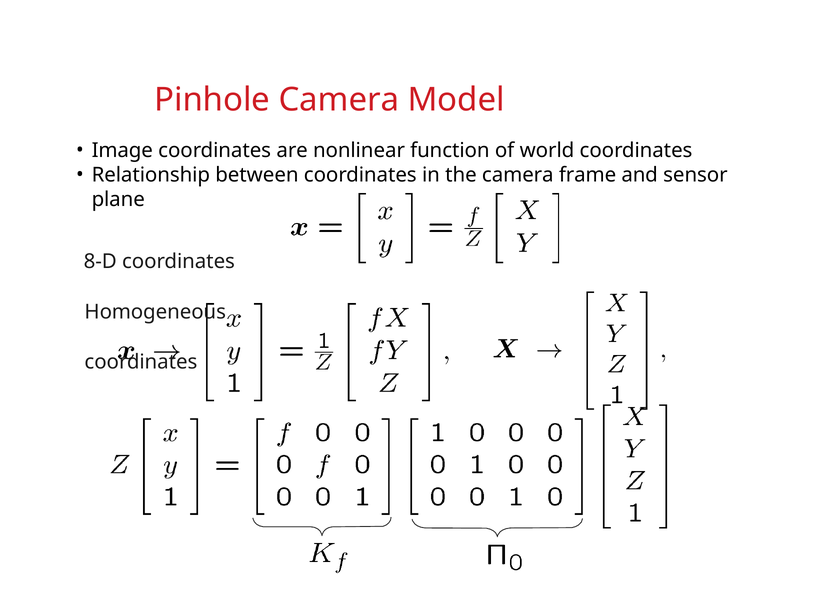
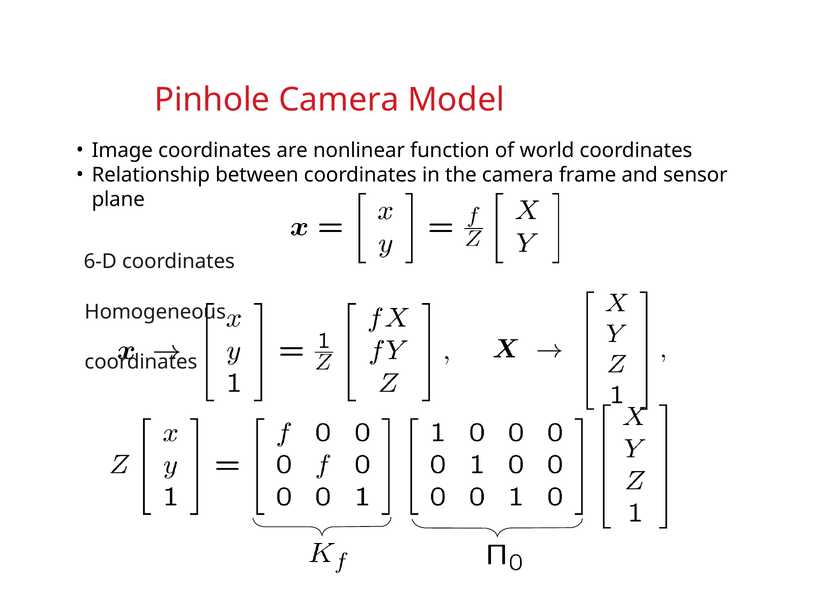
8-D: 8-D -> 6-D
